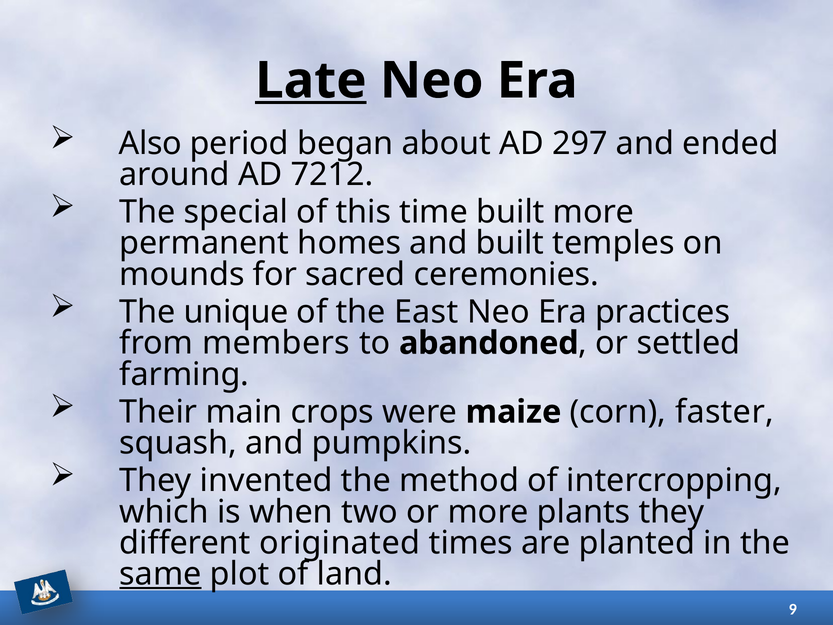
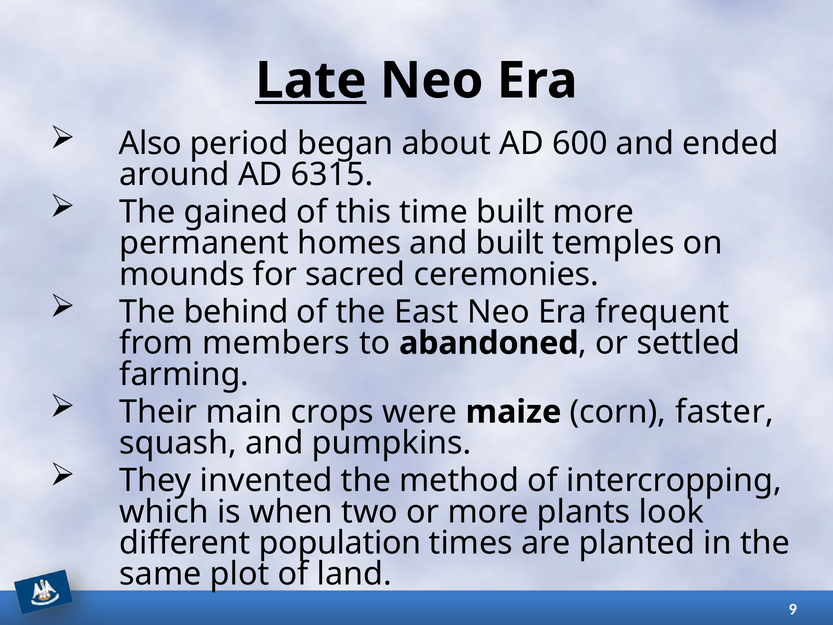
297: 297 -> 600
7212: 7212 -> 6315
special: special -> gained
unique: unique -> behind
practices: practices -> frequent
plants they: they -> look
originated: originated -> population
same underline: present -> none
